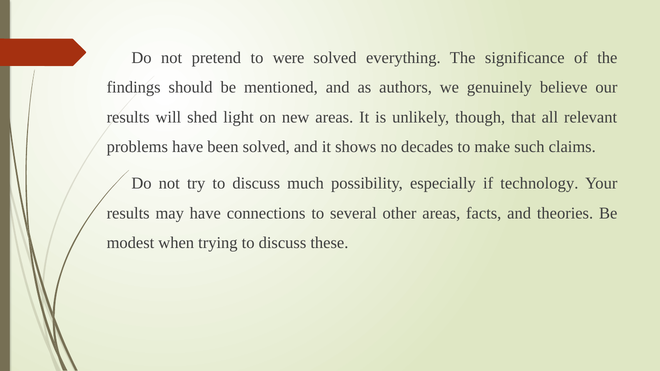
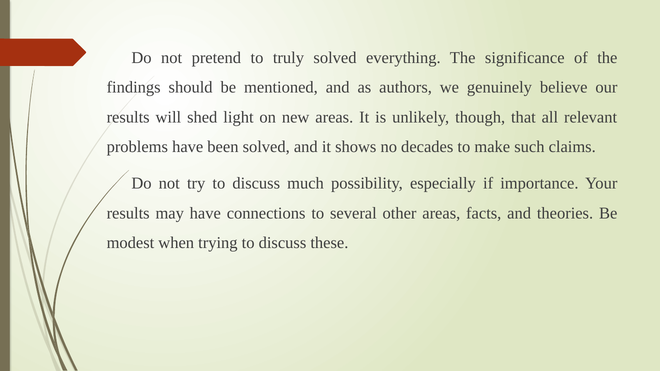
were: were -> truly
technology: technology -> importance
